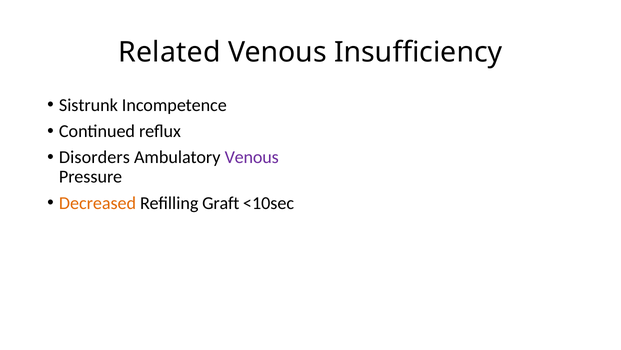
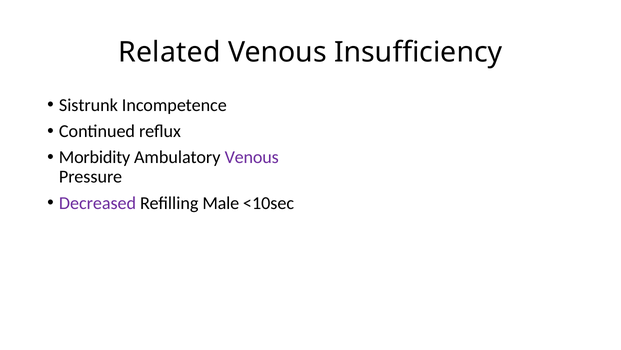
Disorders: Disorders -> Morbidity
Decreased colour: orange -> purple
Graft: Graft -> Male
